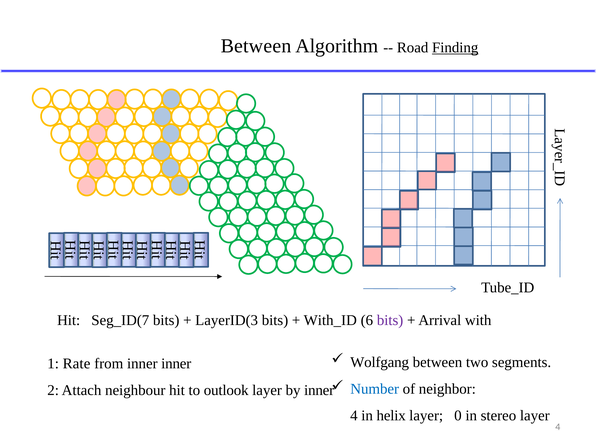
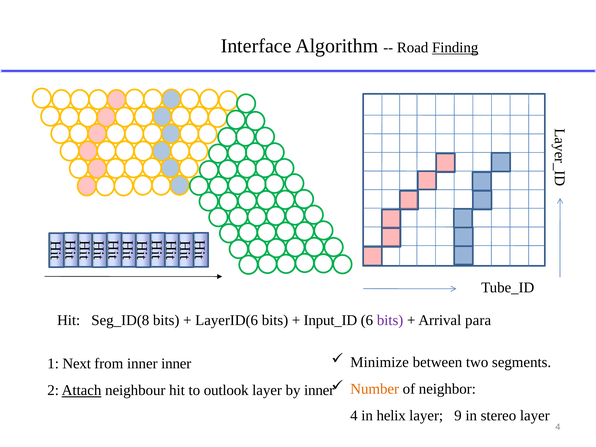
Between at (256, 46): Between -> Interface
Seg_ID(7: Seg_ID(7 -> Seg_ID(8
LayerID(3: LayerID(3 -> LayerID(6
With_ID: With_ID -> Input_ID
with: with -> para
Wolfgang: Wolfgang -> Minimize
Rate: Rate -> Next
Number colour: blue -> orange
Attach underline: none -> present
0: 0 -> 9
